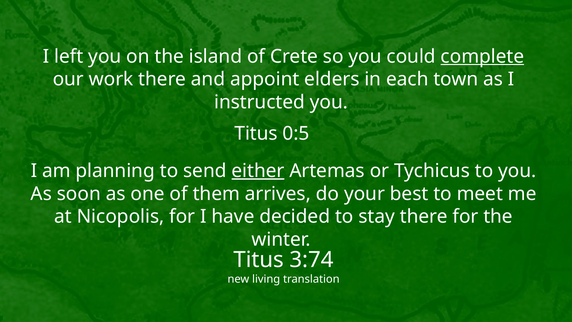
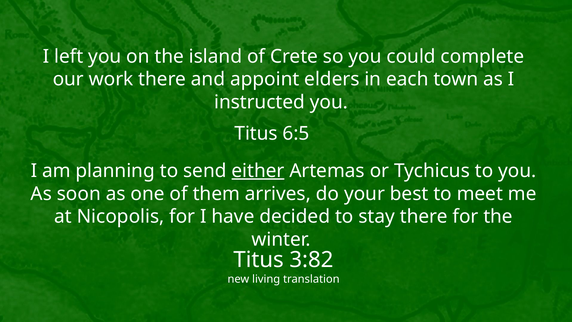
complete underline: present -> none
0:5: 0:5 -> 6:5
3:74: 3:74 -> 3:82
